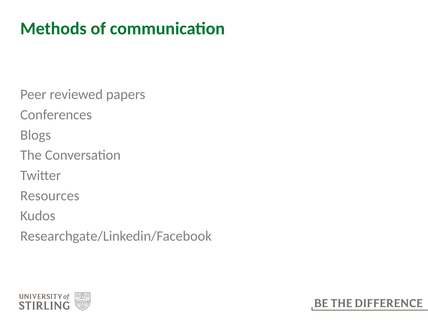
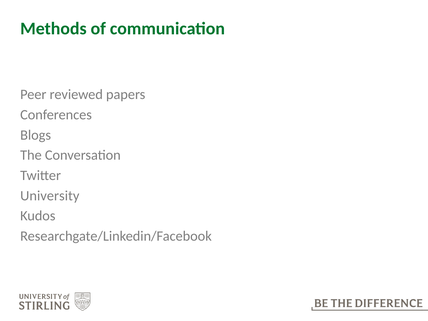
Resources: Resources -> University
